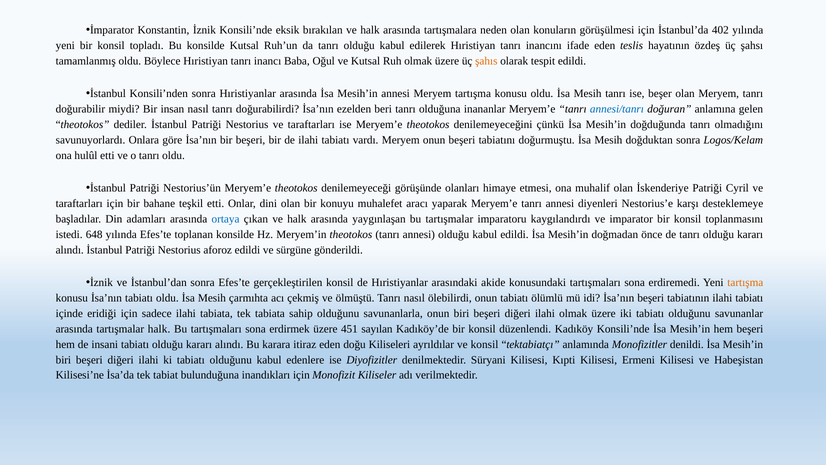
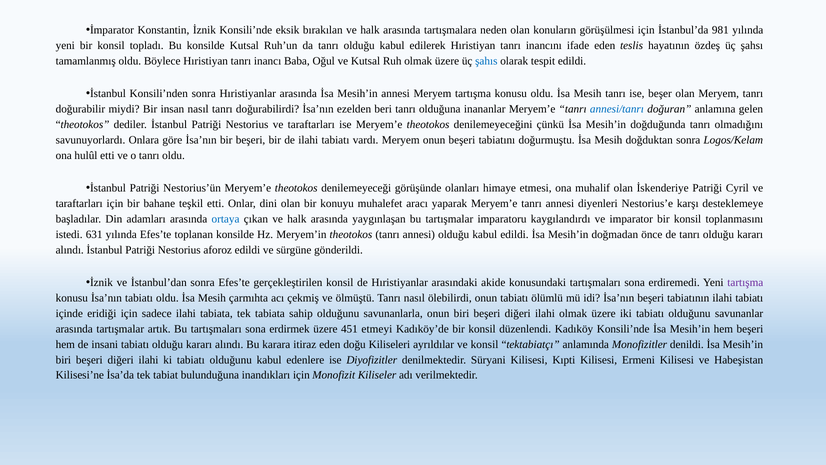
402: 402 -> 981
şahıs colour: orange -> blue
648: 648 -> 631
tartışma at (745, 282) colour: orange -> purple
tartışmalar halk: halk -> artık
sayılan: sayılan -> etmeyi
